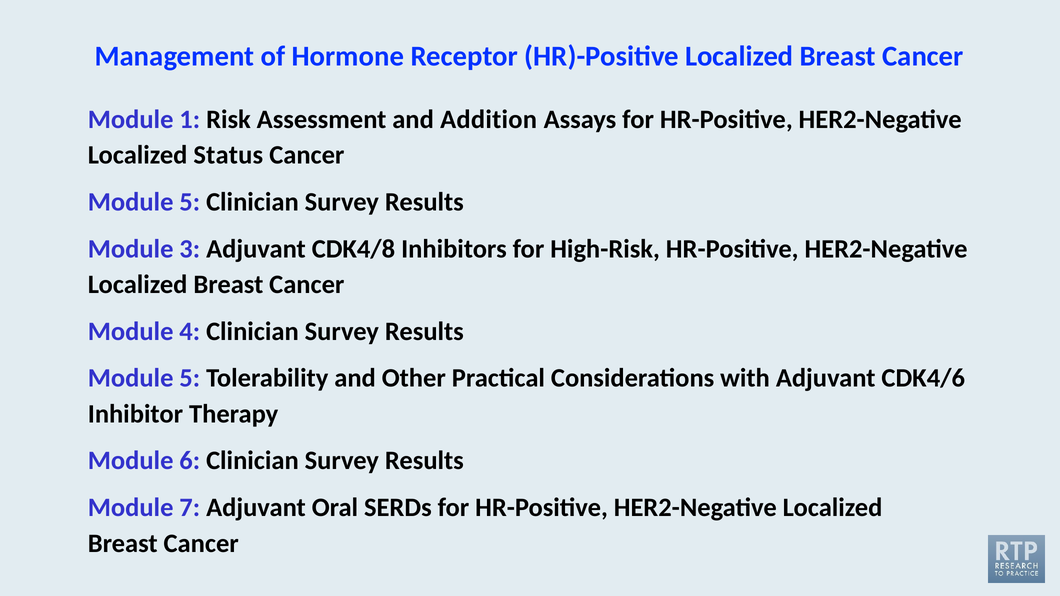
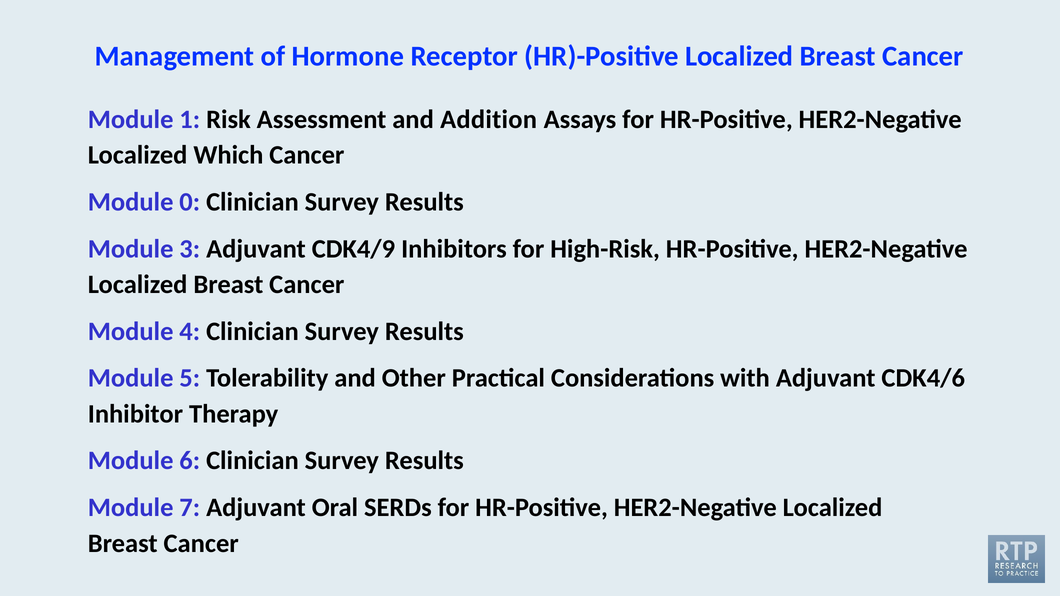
Status: Status -> Which
5 at (190, 202): 5 -> 0
CDK4/8: CDK4/8 -> CDK4/9
